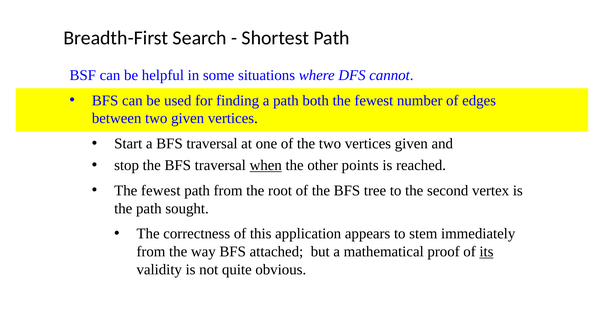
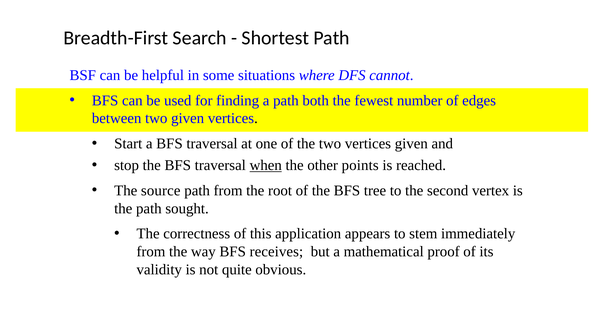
fewest at (161, 190): fewest -> source
attached: attached -> receives
its underline: present -> none
